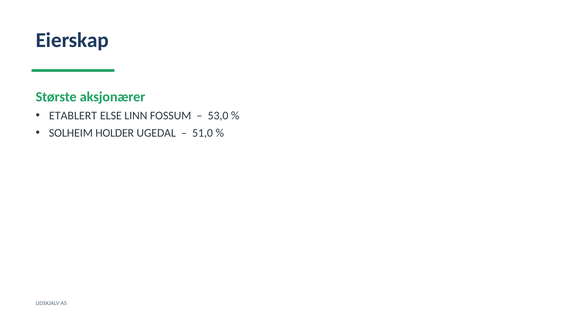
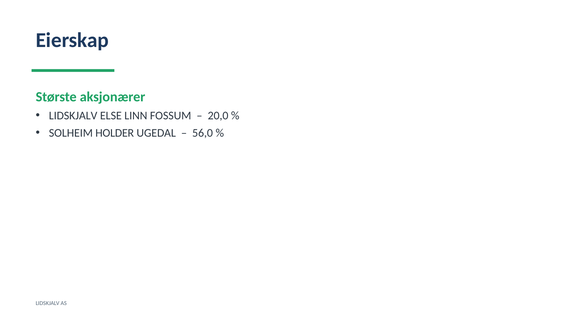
ETABLERT at (73, 115): ETABLERT -> LIDSKJALV
53,0: 53,0 -> 20,0
51,0: 51,0 -> 56,0
